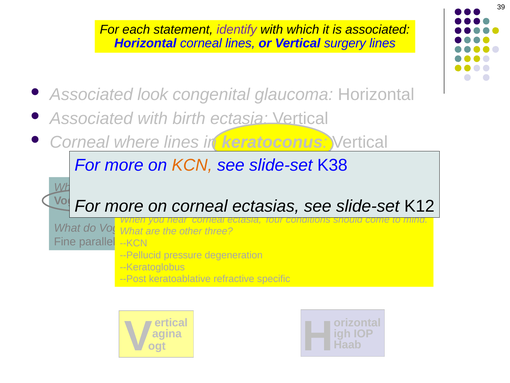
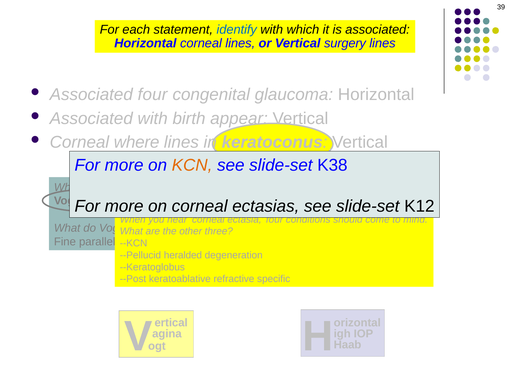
identify colour: purple -> blue
Associated look: look -> four
birth ectasia: ectasia -> appear
pressure at (183, 255): pressure -> heralded
